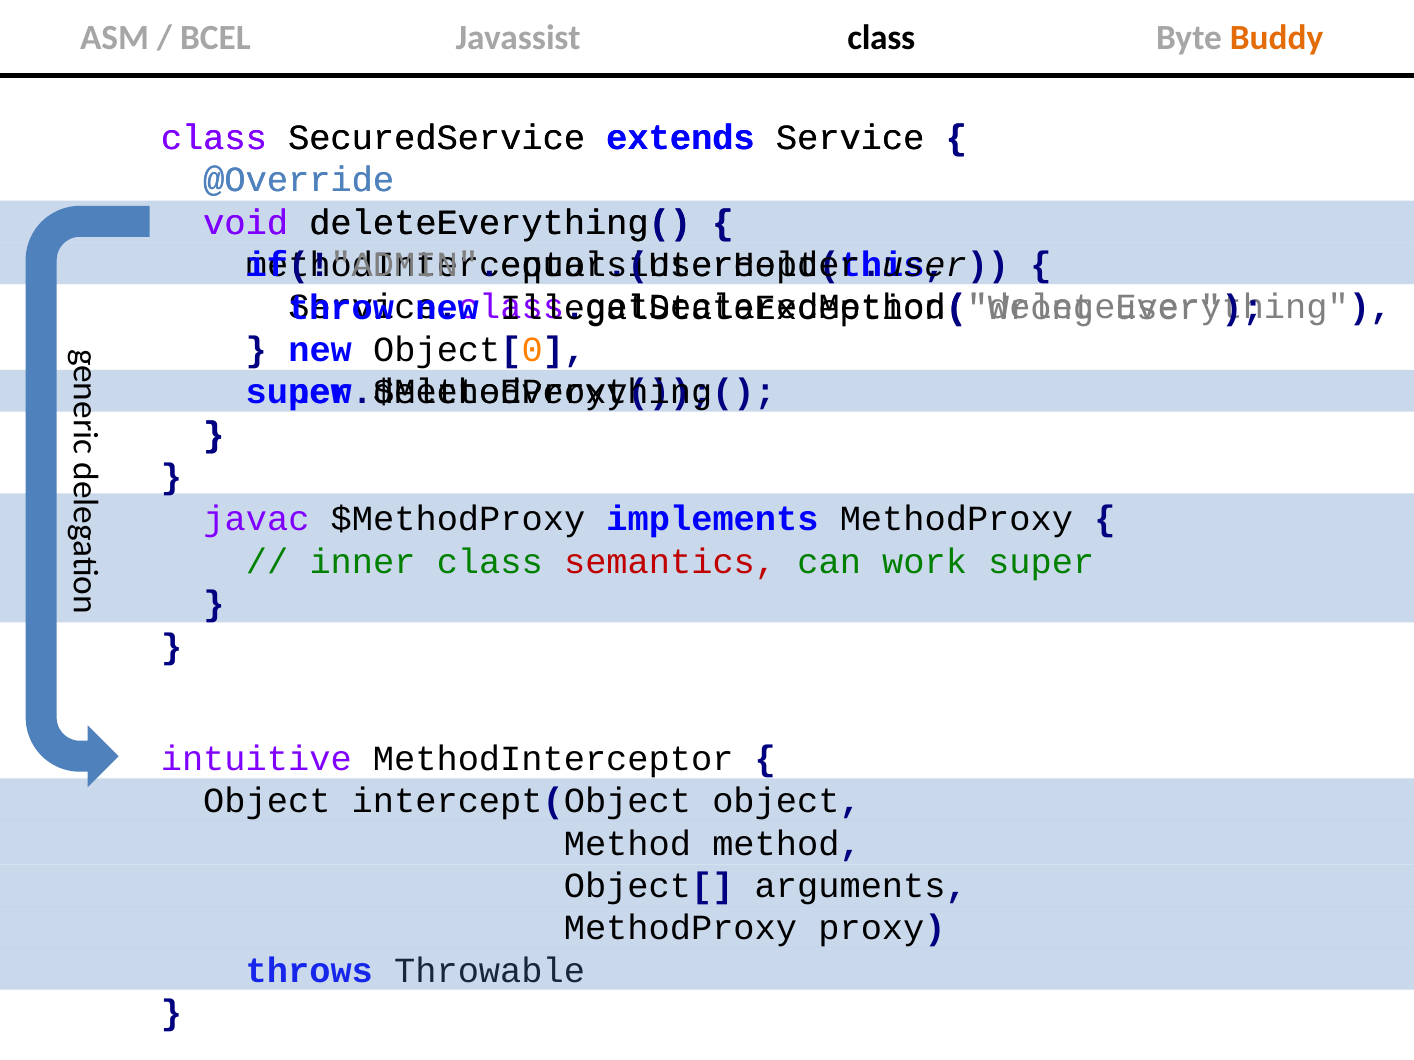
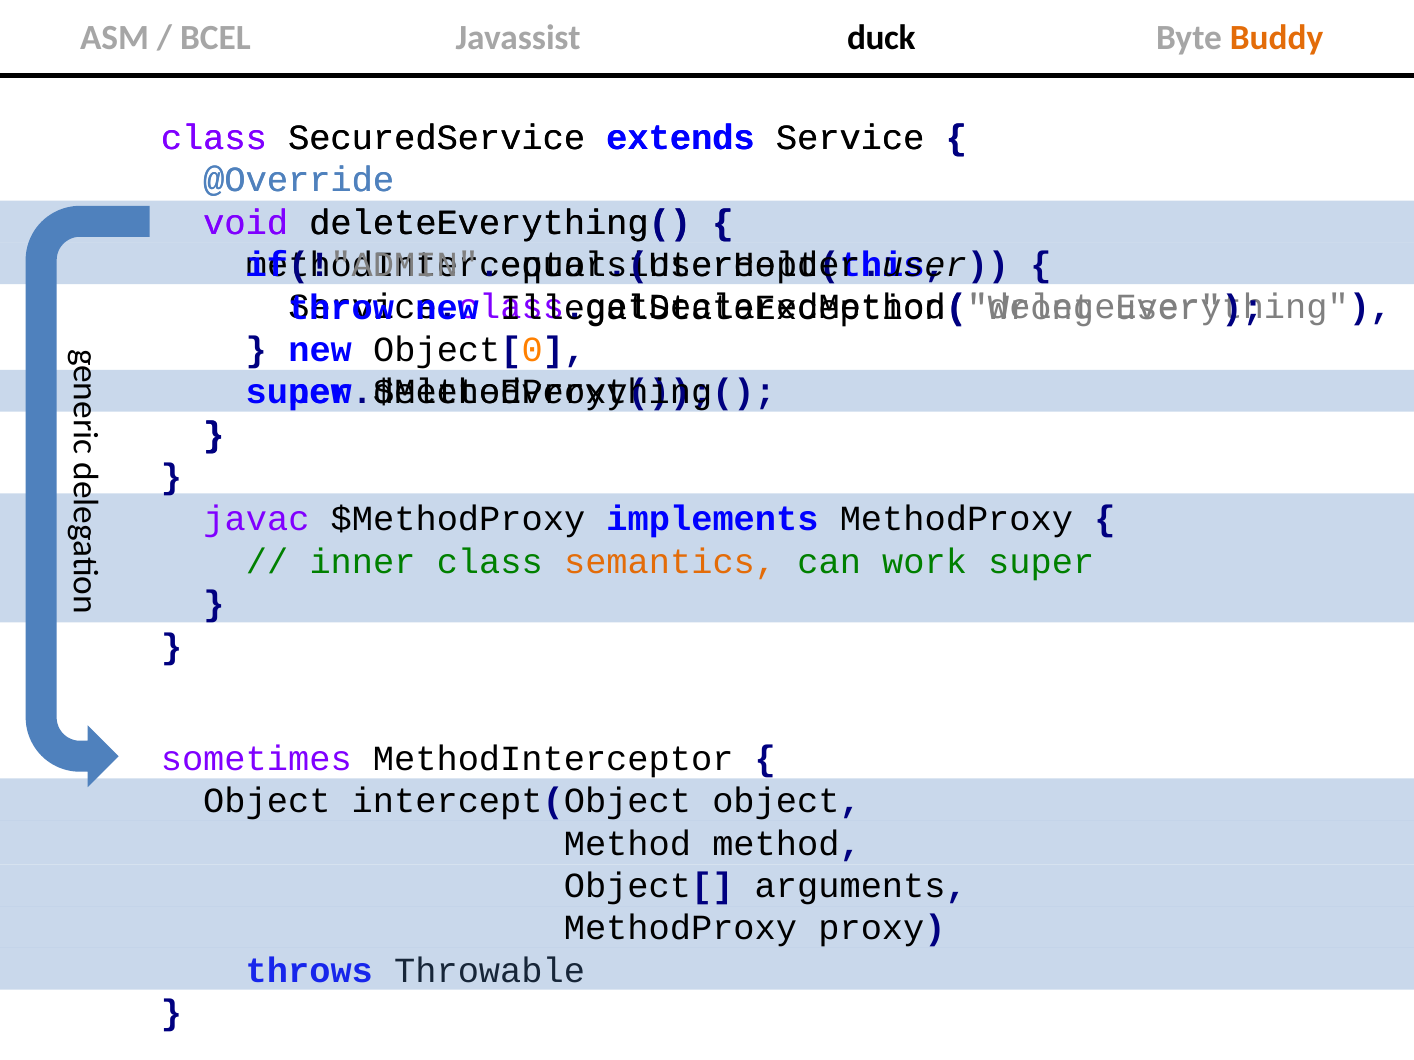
Javassist class: class -> duck
semantics colour: red -> orange
intuitive: intuitive -> sometimes
